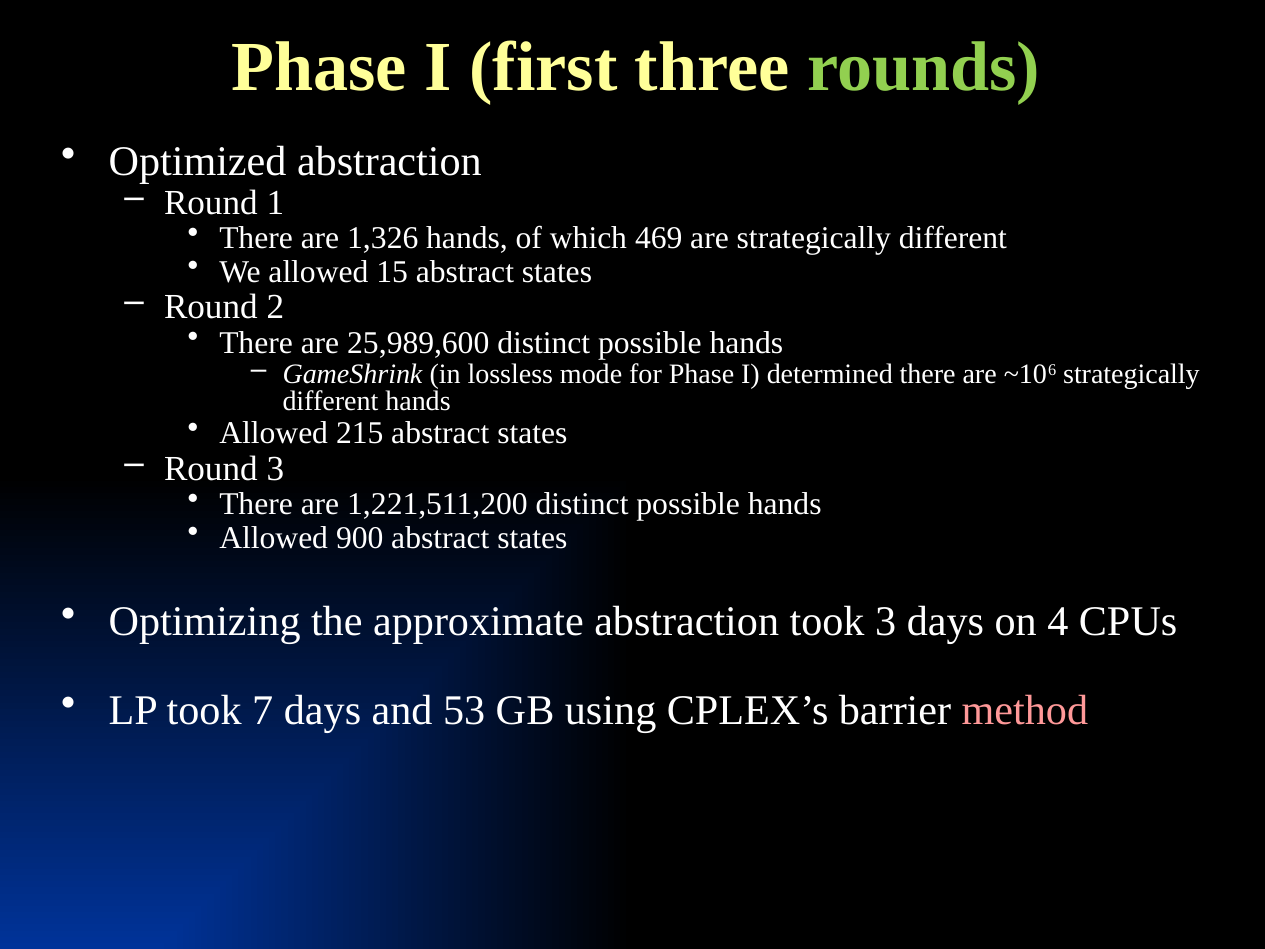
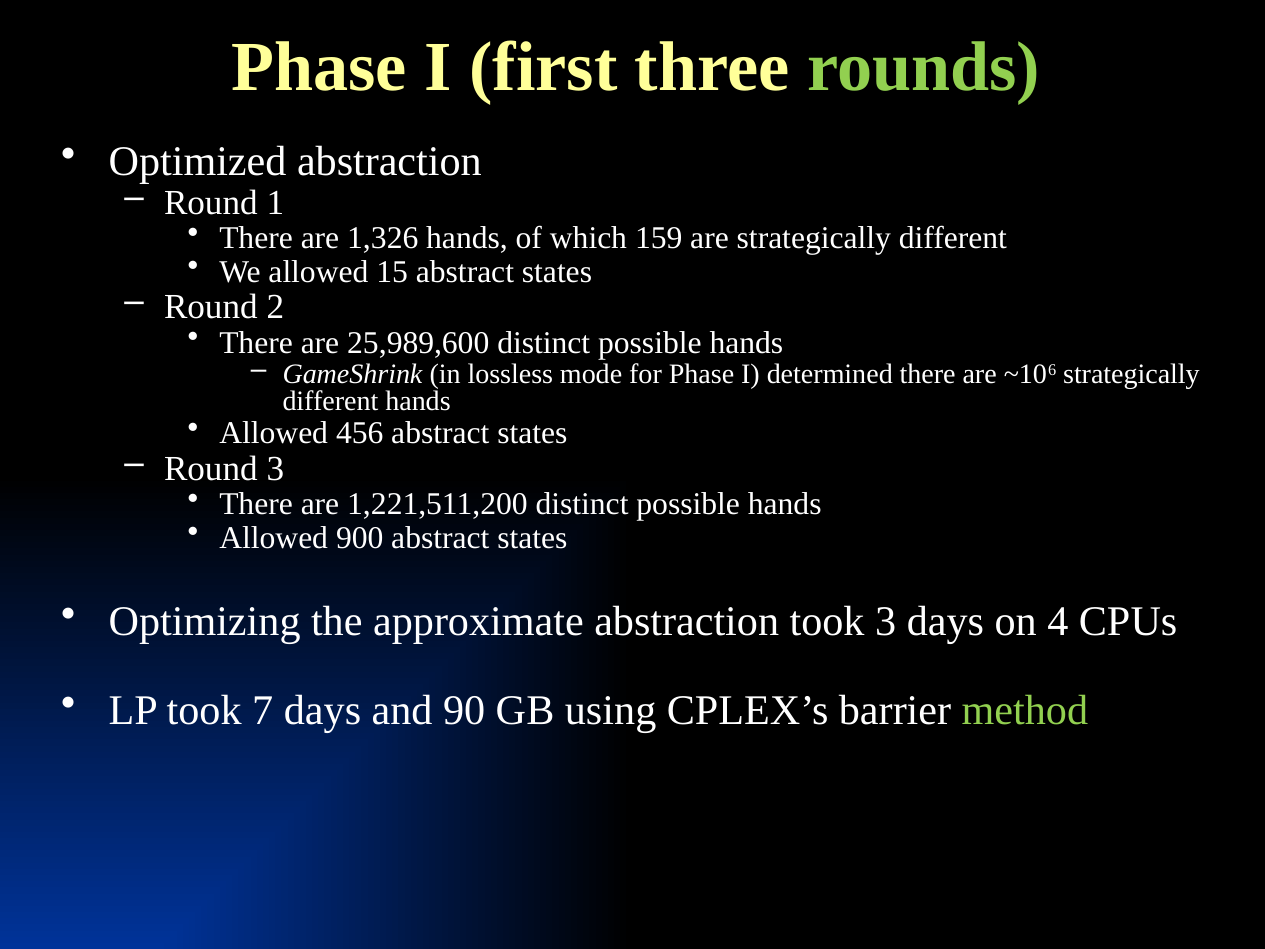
469: 469 -> 159
215: 215 -> 456
53: 53 -> 90
method colour: pink -> light green
